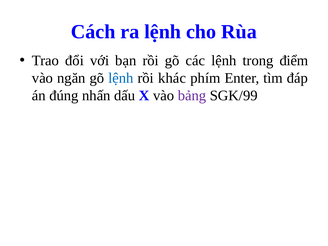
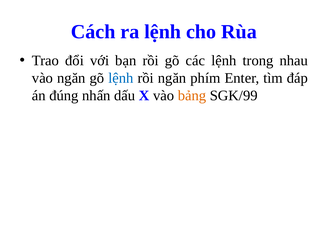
điểm: điểm -> nhau
rồi khác: khác -> ngăn
bảng colour: purple -> orange
